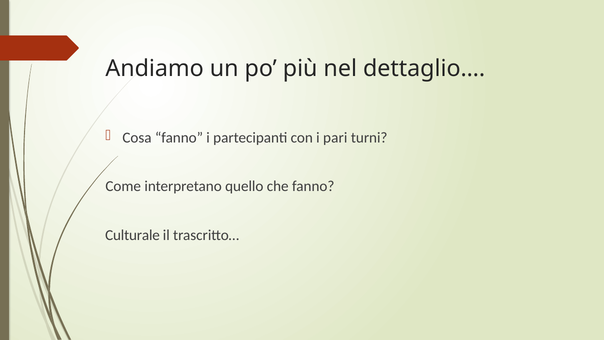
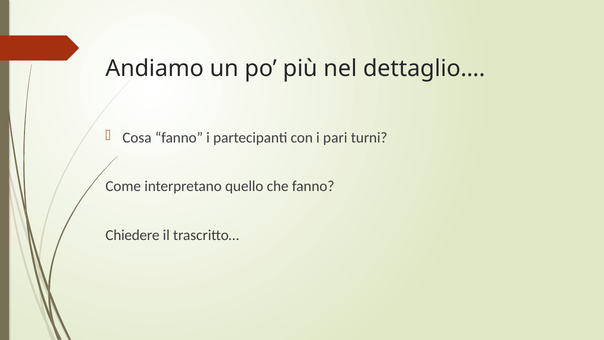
Culturale: Culturale -> Chiedere
